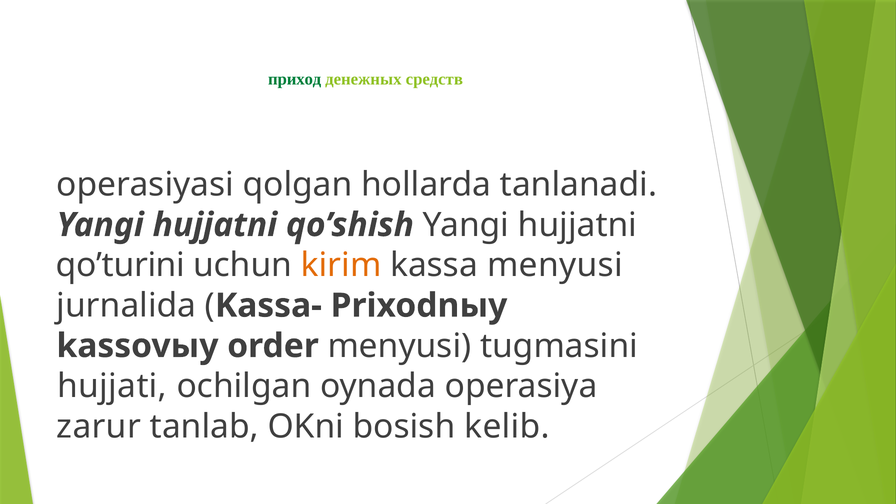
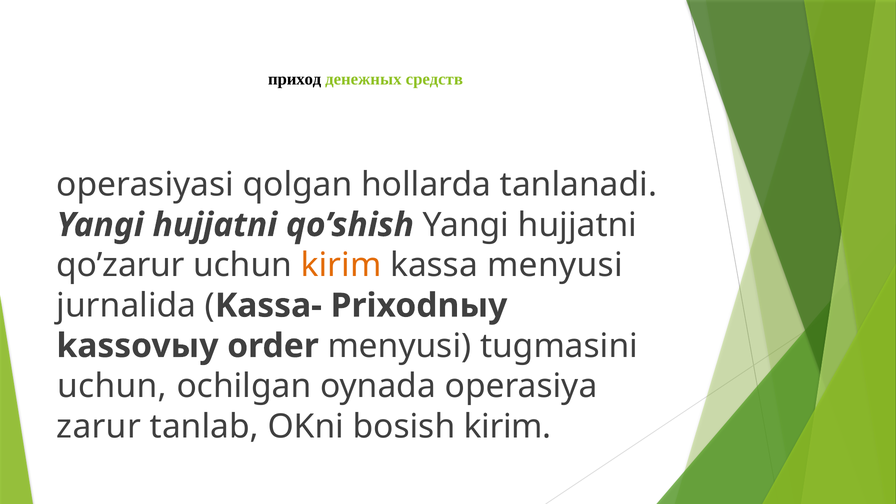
приход colour: green -> black
qo’turini: qo’turini -> qo’zarur
hujjati at (112, 386): hujjati -> uchun
bosish kelib: kelib -> kirim
